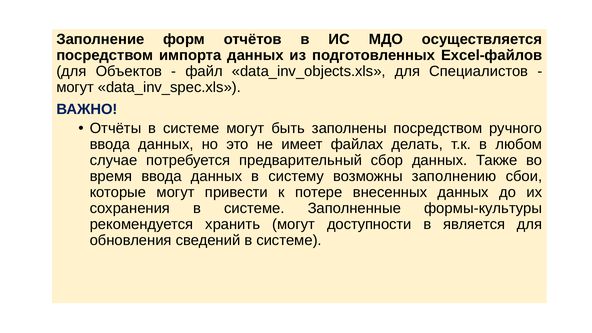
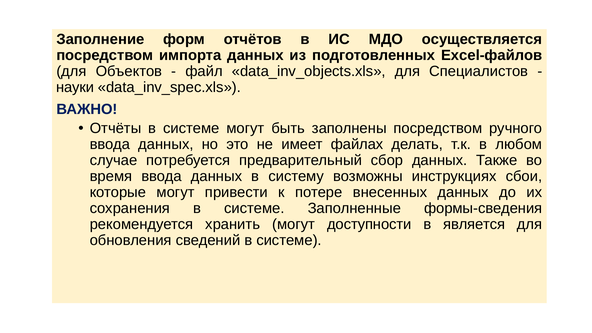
могут at (75, 87): могут -> науки
заполнению: заполнению -> инструкциях
формы-культуры: формы-культуры -> формы-сведения
